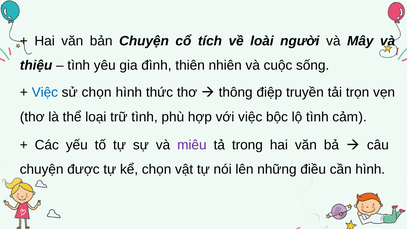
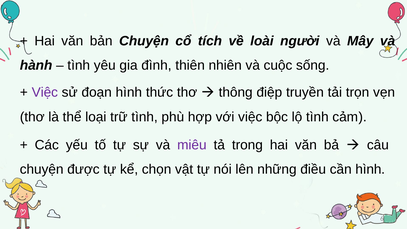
thiệu: thiệu -> hành
Việc at (45, 93) colour: blue -> purple
sử chọn: chọn -> đoạn
